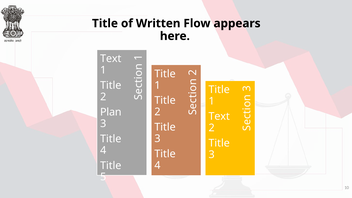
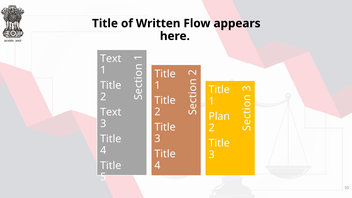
Plan at (111, 112): Plan -> Text
Text at (219, 116): Text -> Plan
